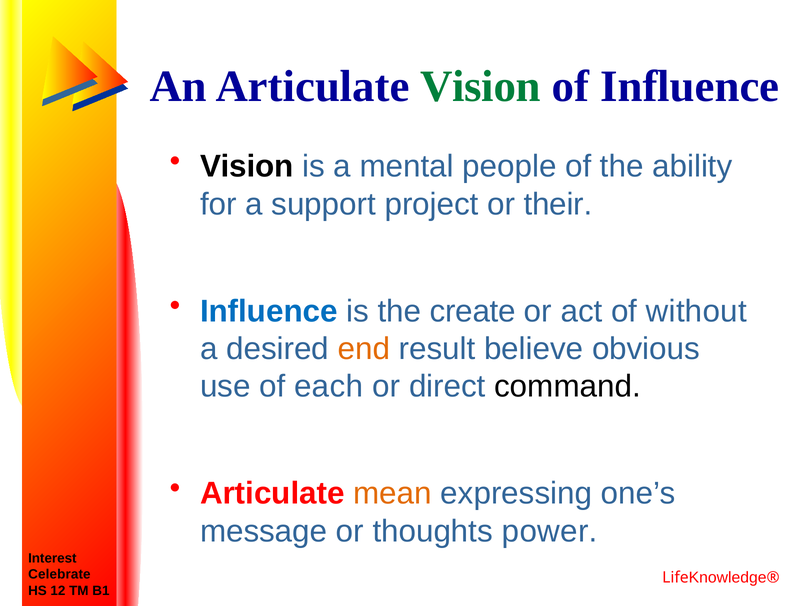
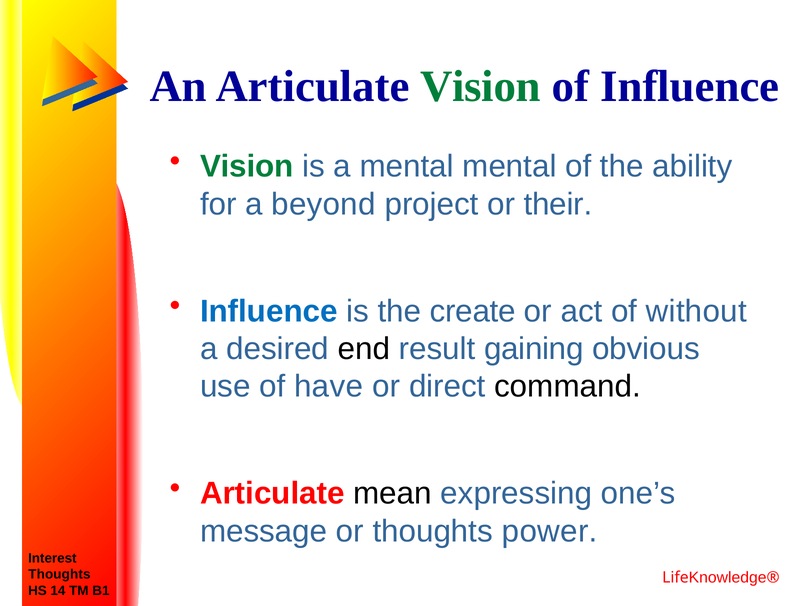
Vision at (247, 167) colour: black -> green
mental people: people -> mental
support: support -> beyond
end colour: orange -> black
believe: believe -> gaining
each: each -> have
mean colour: orange -> black
Celebrate at (59, 575): Celebrate -> Thoughts
12: 12 -> 14
